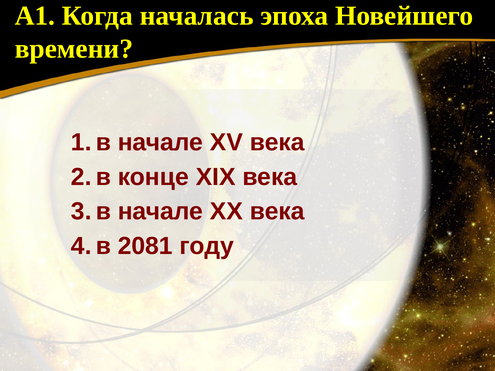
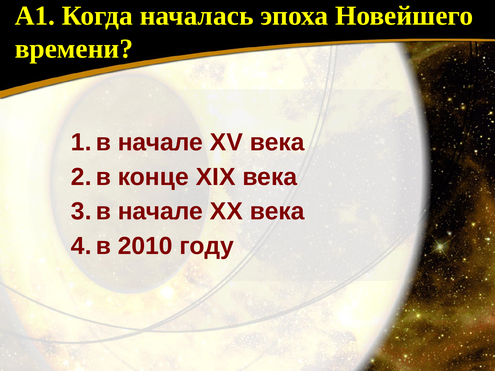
2081: 2081 -> 2010
